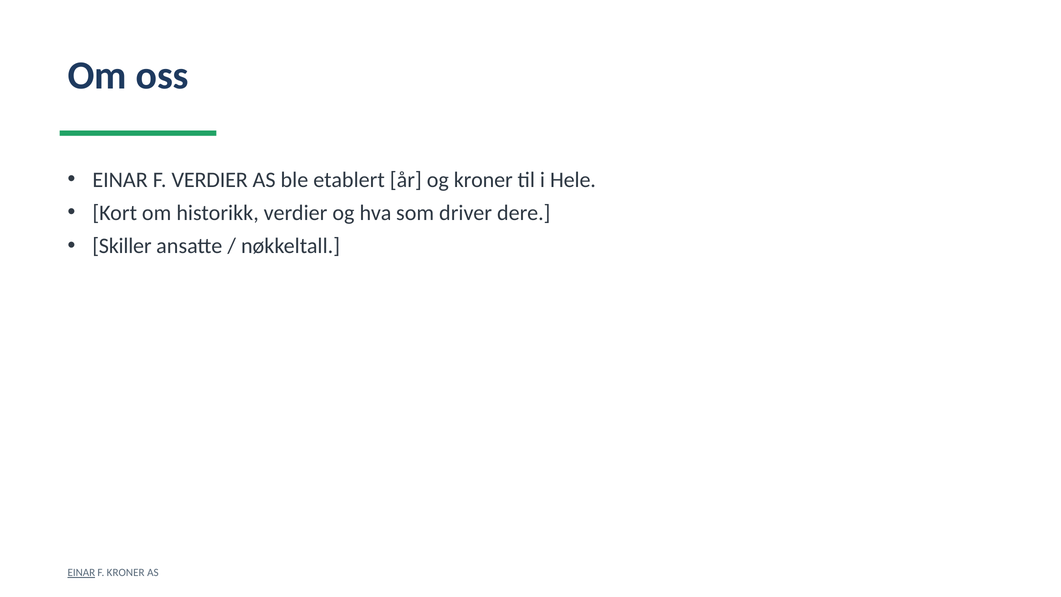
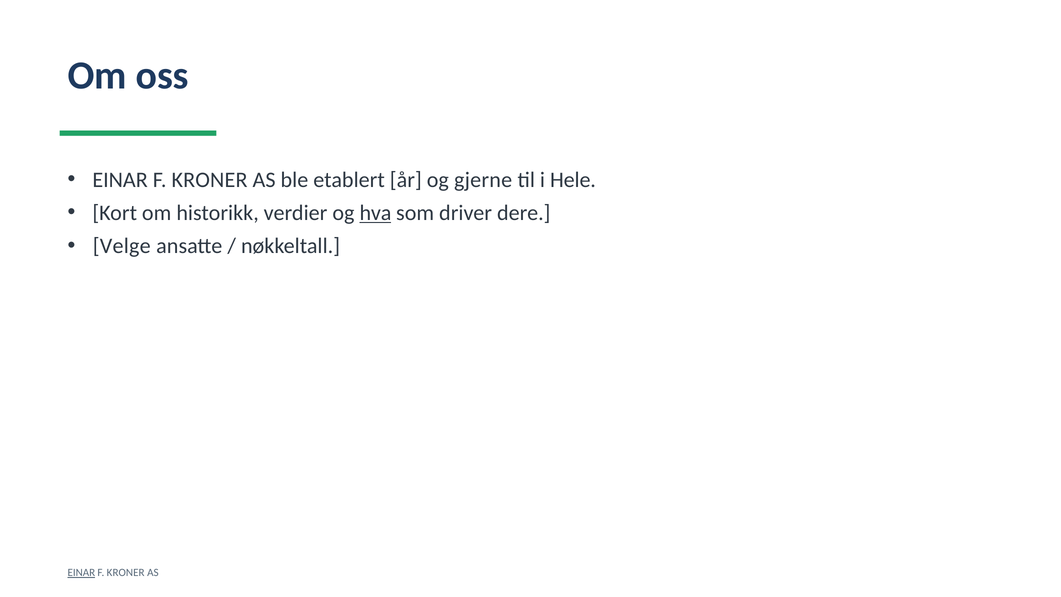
VERDIER at (210, 180): VERDIER -> KRONER
og kroner: kroner -> gjerne
hva underline: none -> present
Skiller: Skiller -> Velge
